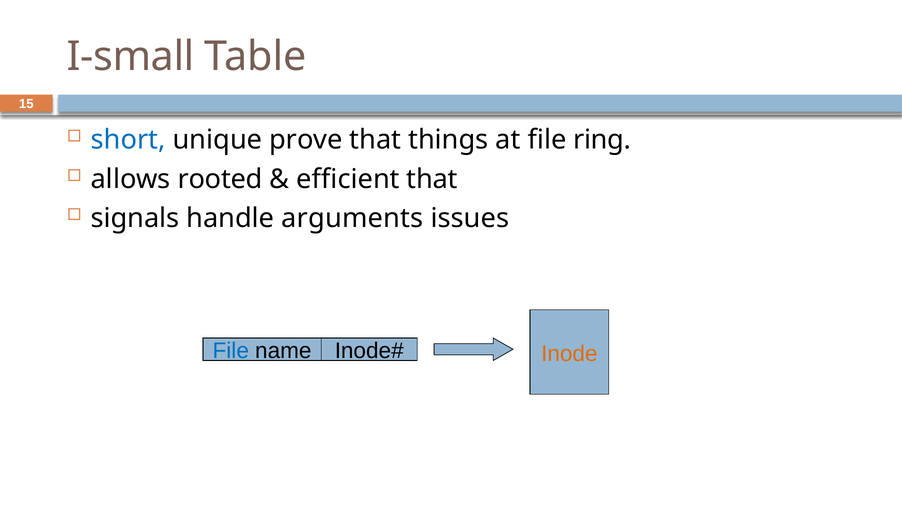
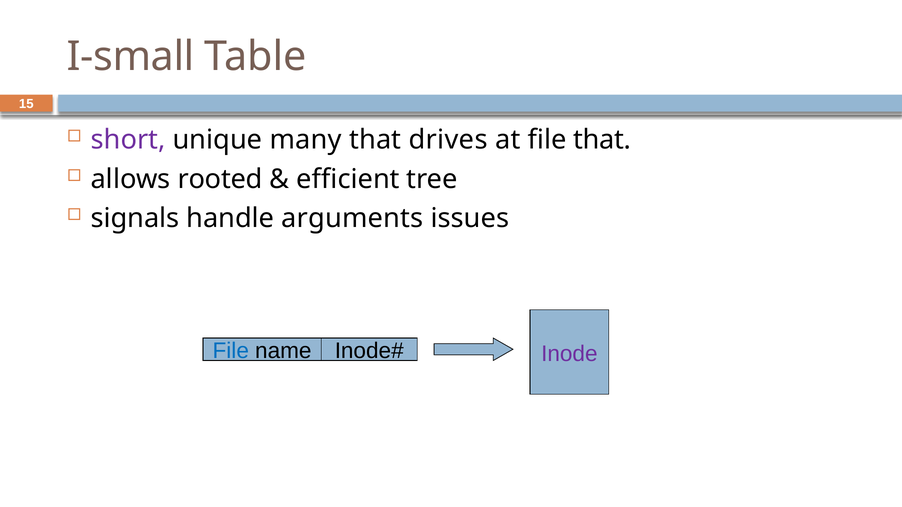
short colour: blue -> purple
prove: prove -> many
things: things -> drives
file ring: ring -> that
efficient that: that -> tree
Inode colour: orange -> purple
